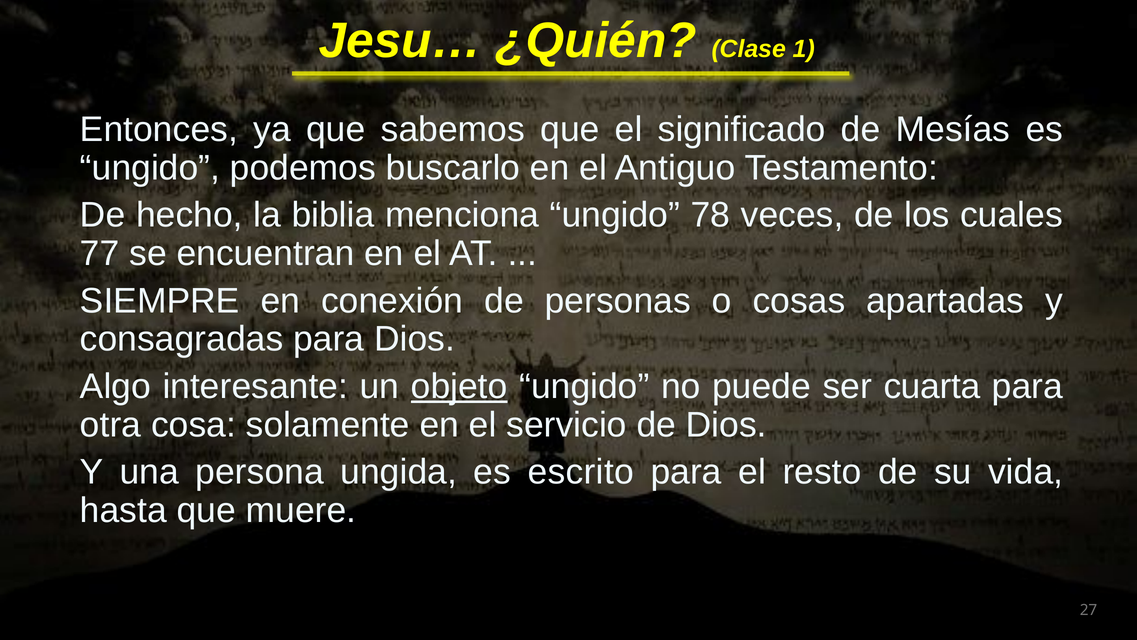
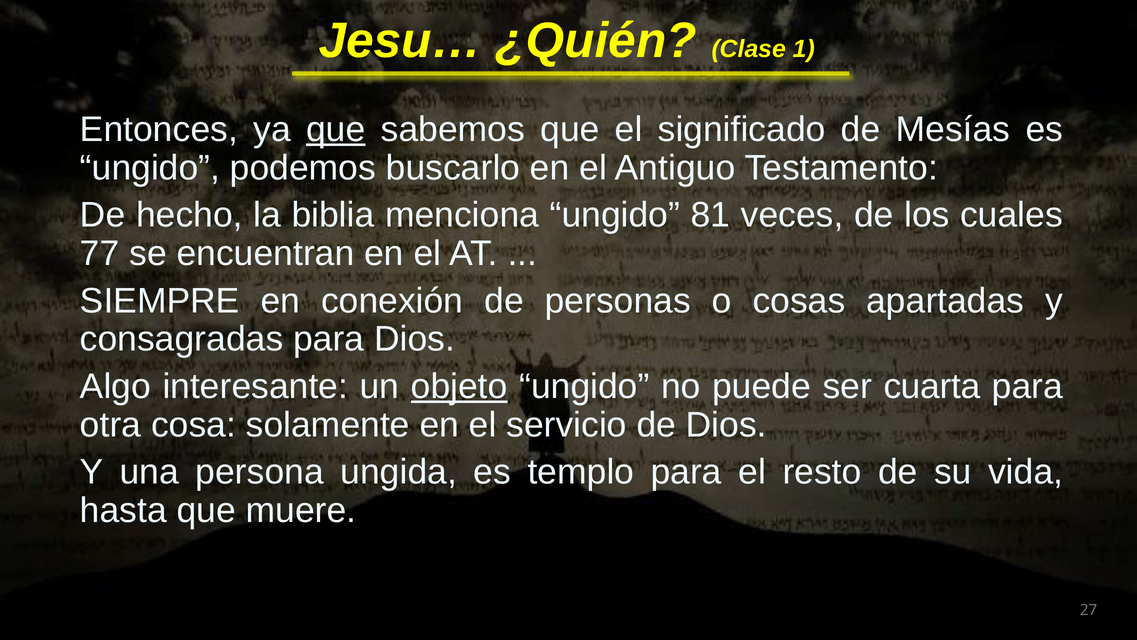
que at (336, 129) underline: none -> present
78: 78 -> 81
escrito: escrito -> templo
